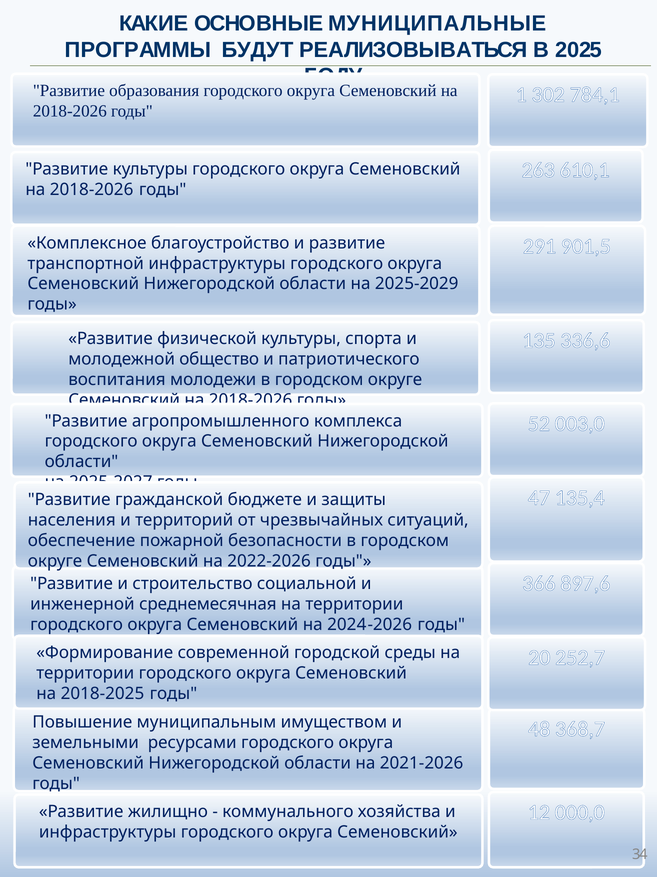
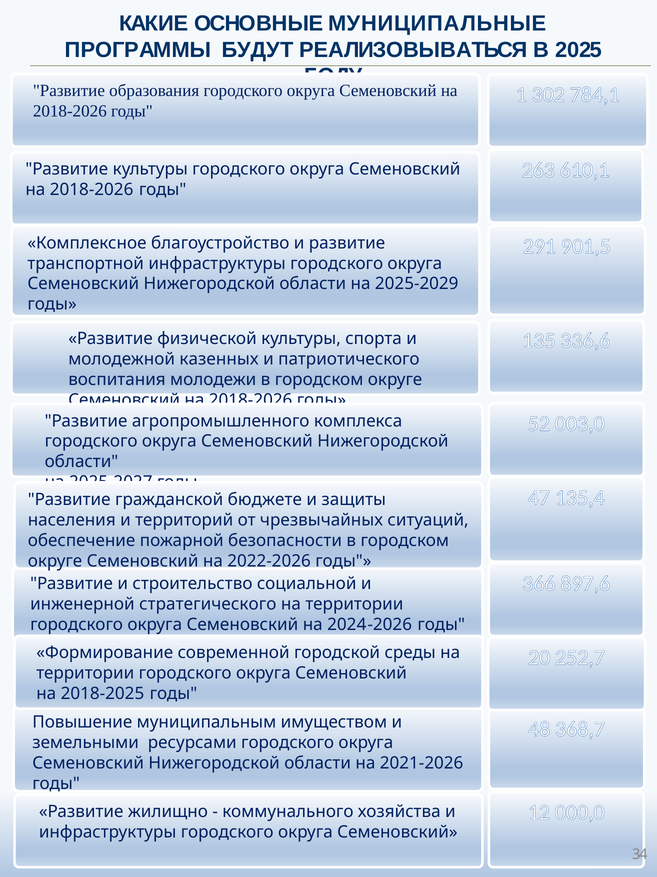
общество: общество -> казенных
среднемесячная: среднемесячная -> стратегического
